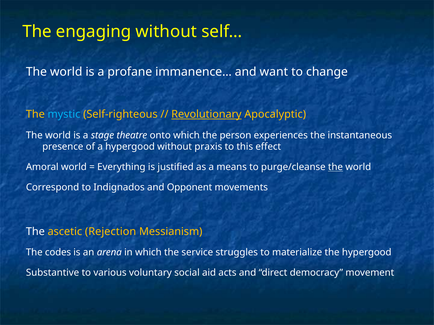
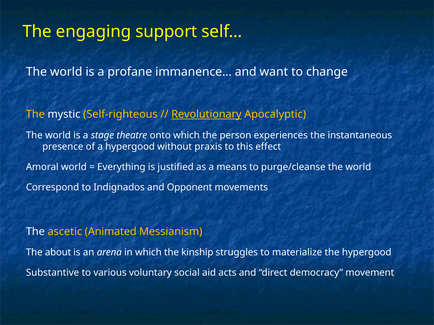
engaging without: without -> support
mystic colour: light blue -> white
the at (335, 167) underline: present -> none
Rejection: Rejection -> Animated
codes: codes -> about
service: service -> kinship
